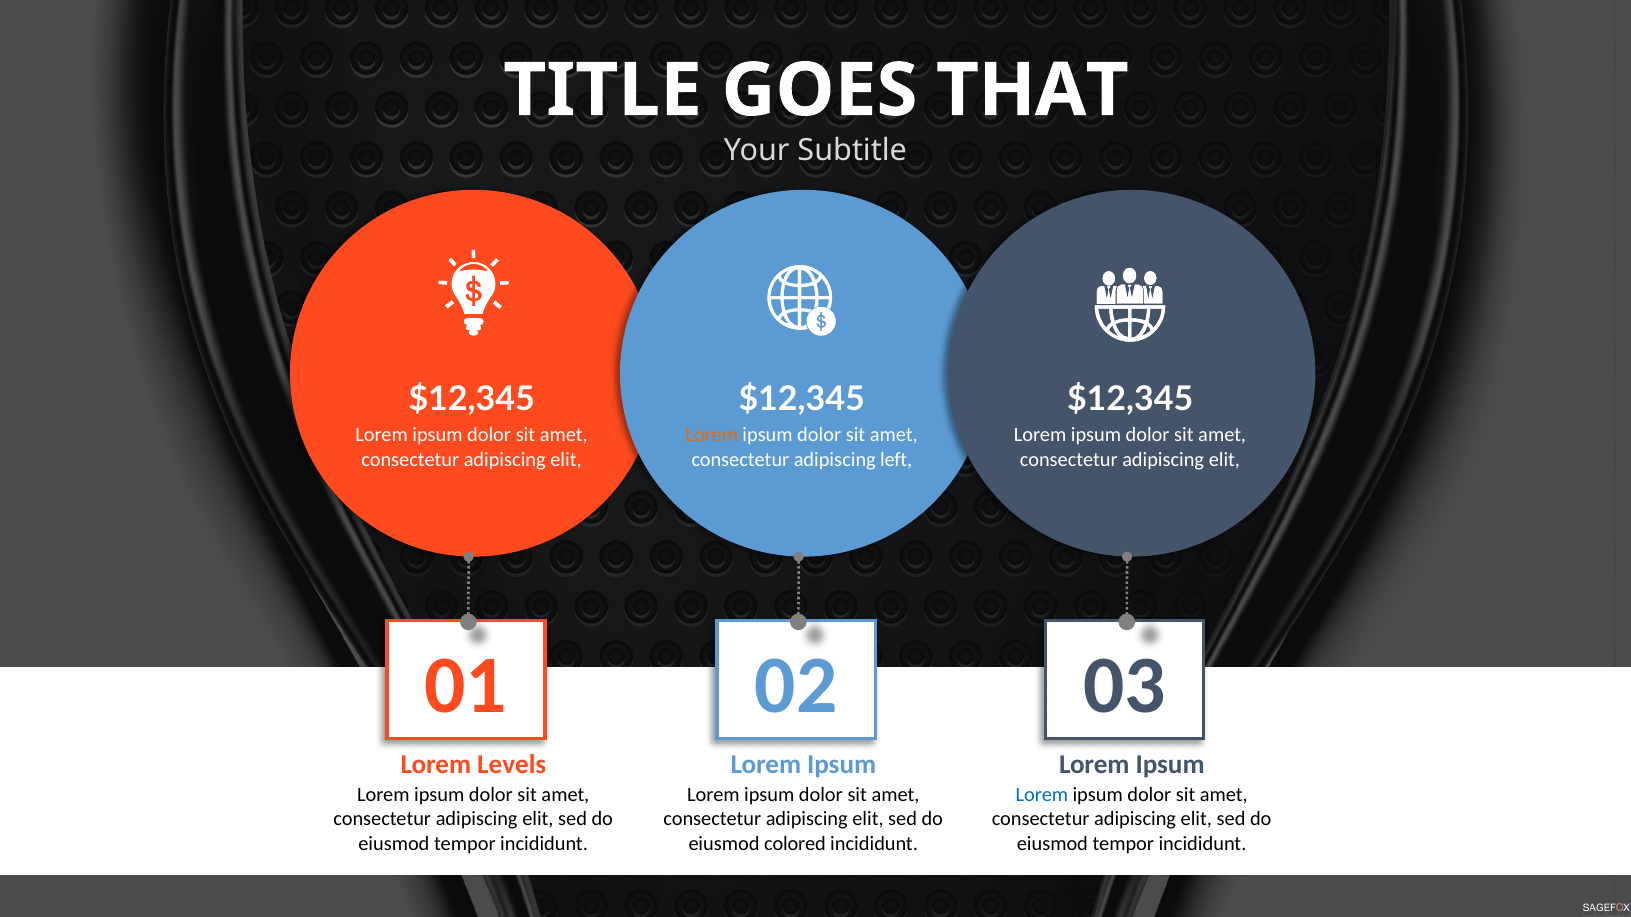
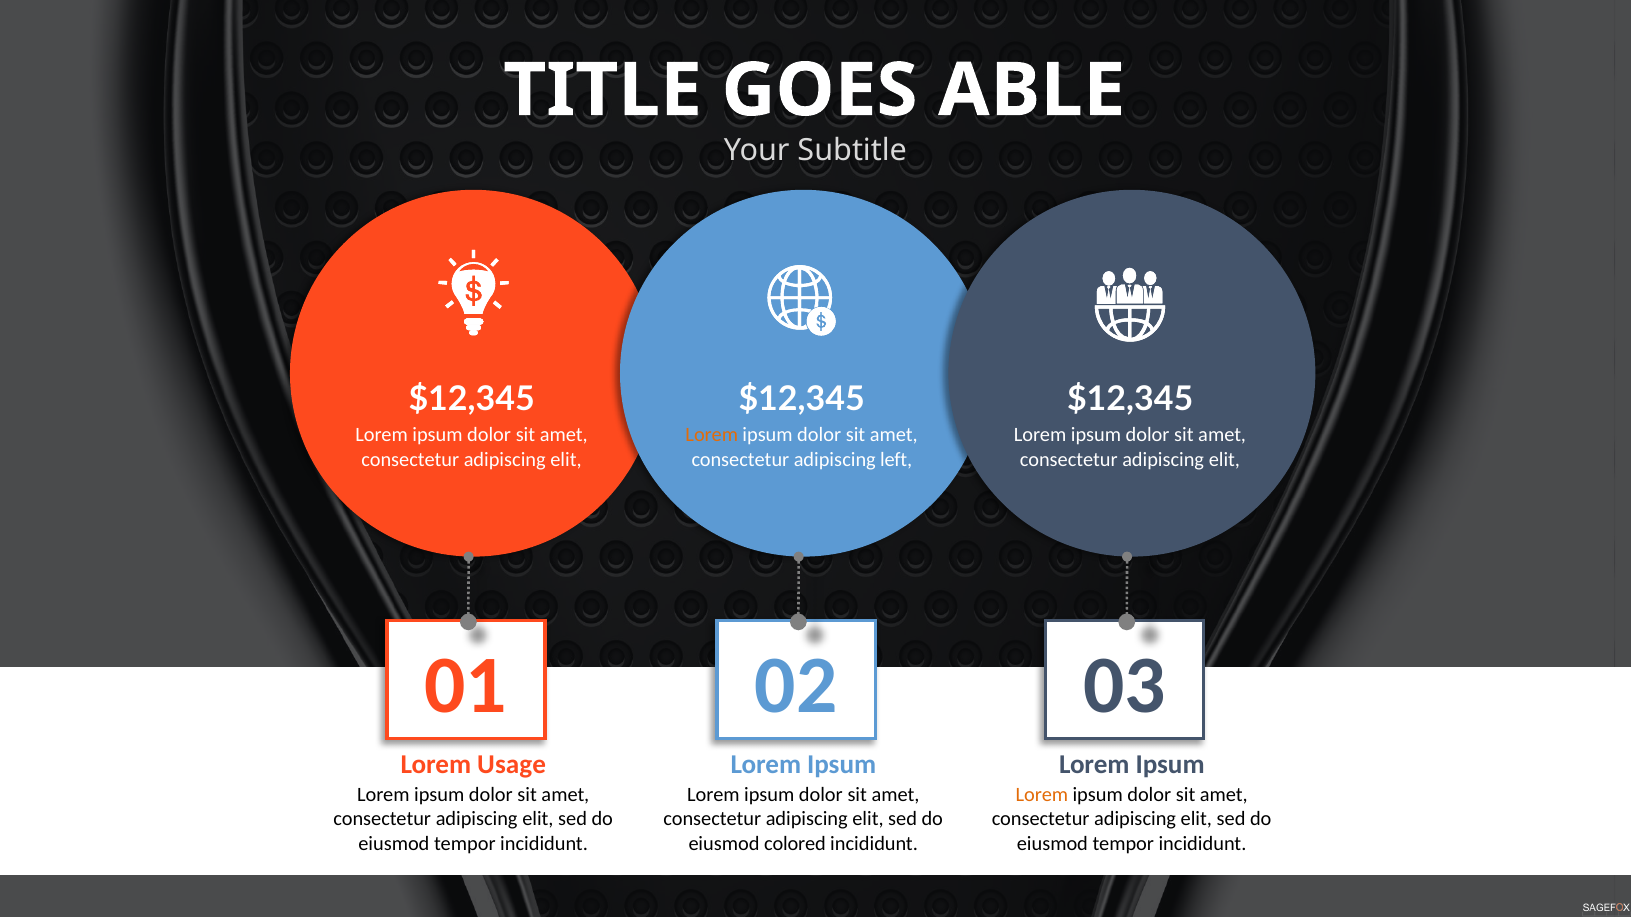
THAT: THAT -> ABLE
Levels: Levels -> Usage
Lorem at (1042, 795) colour: blue -> orange
